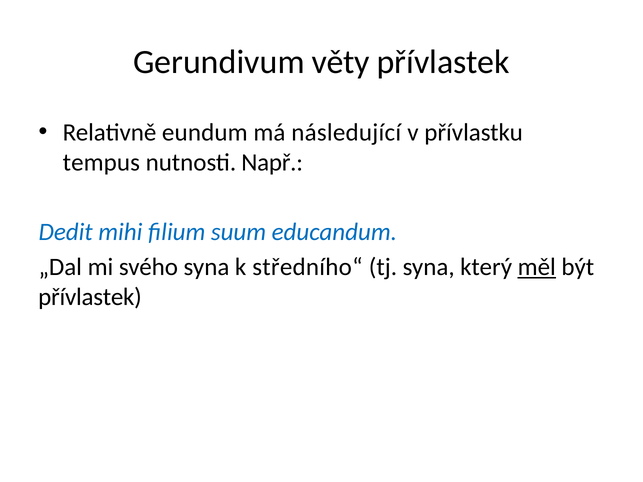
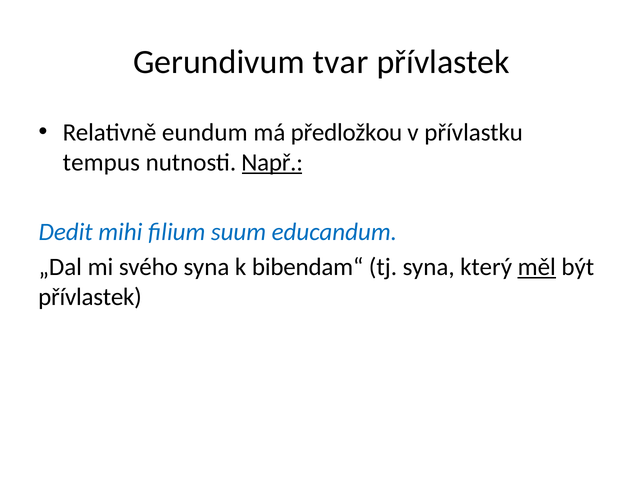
věty: věty -> tvar
následující: následující -> předložkou
Např underline: none -> present
středního“: středního“ -> bibendam“
